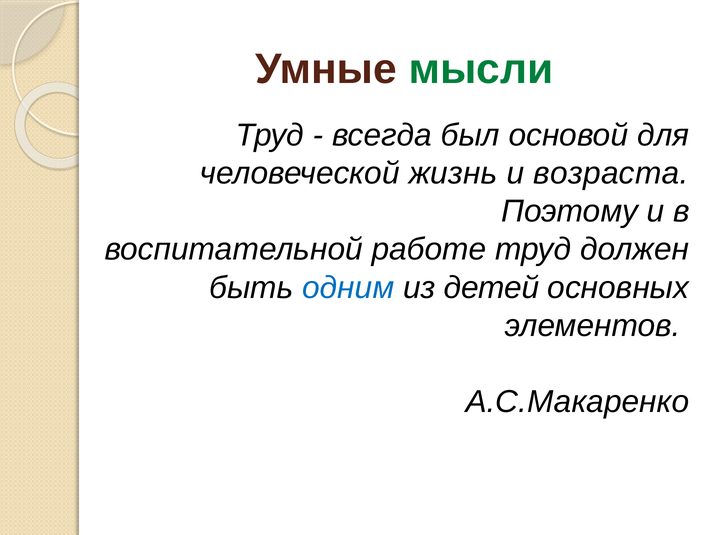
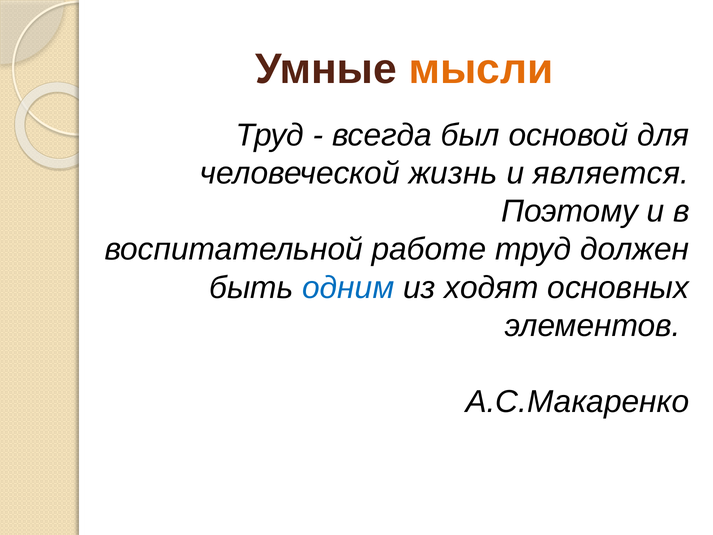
мысли colour: green -> orange
возраста: возраста -> является
детей: детей -> ходят
